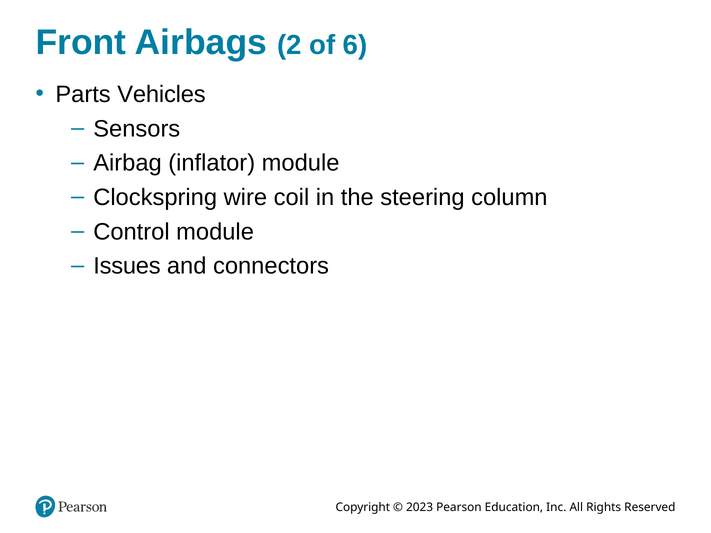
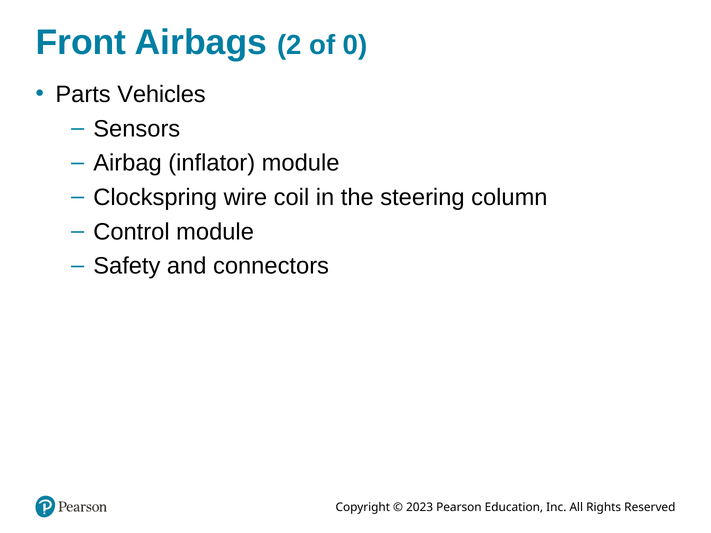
6: 6 -> 0
Issues: Issues -> Safety
